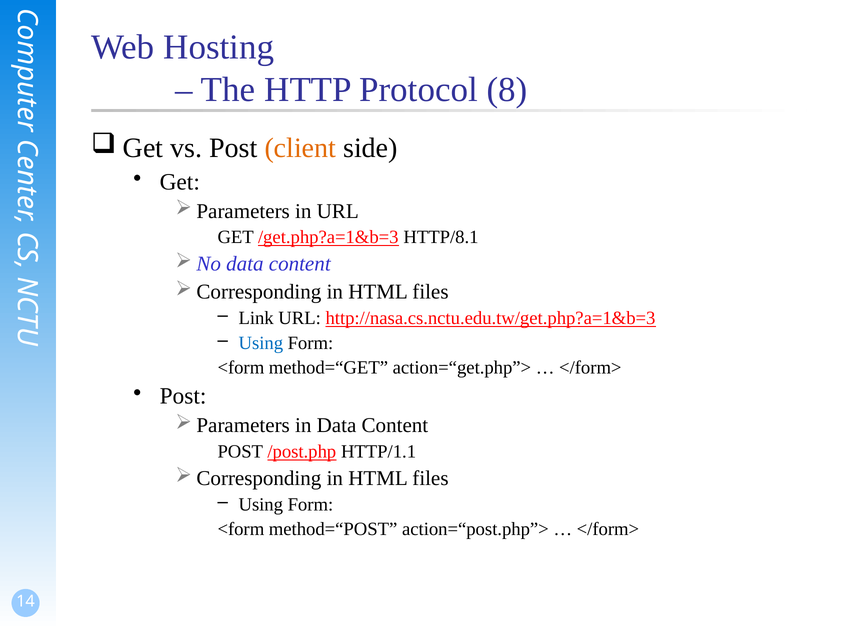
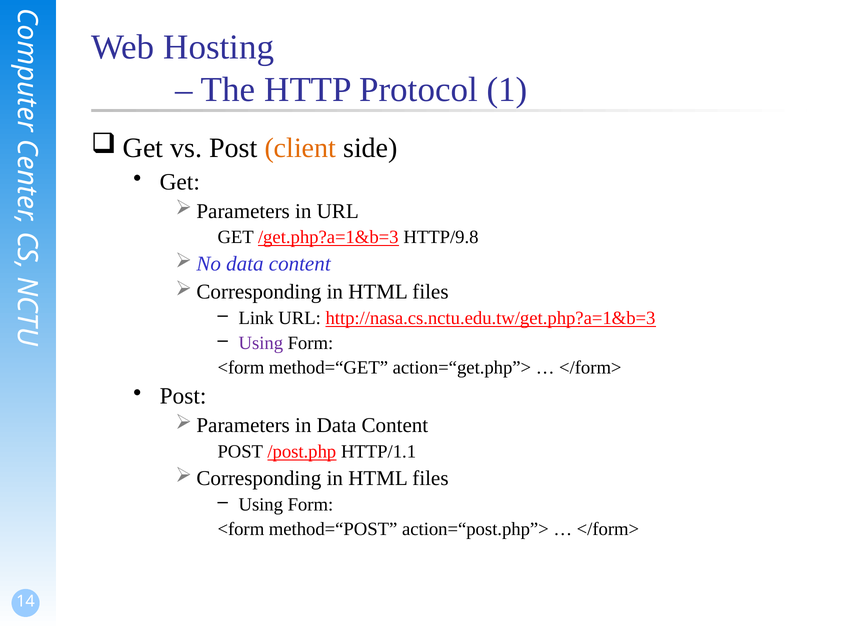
8: 8 -> 1
HTTP/8.1: HTTP/8.1 -> HTTP/9.8
Using at (261, 343) colour: blue -> purple
